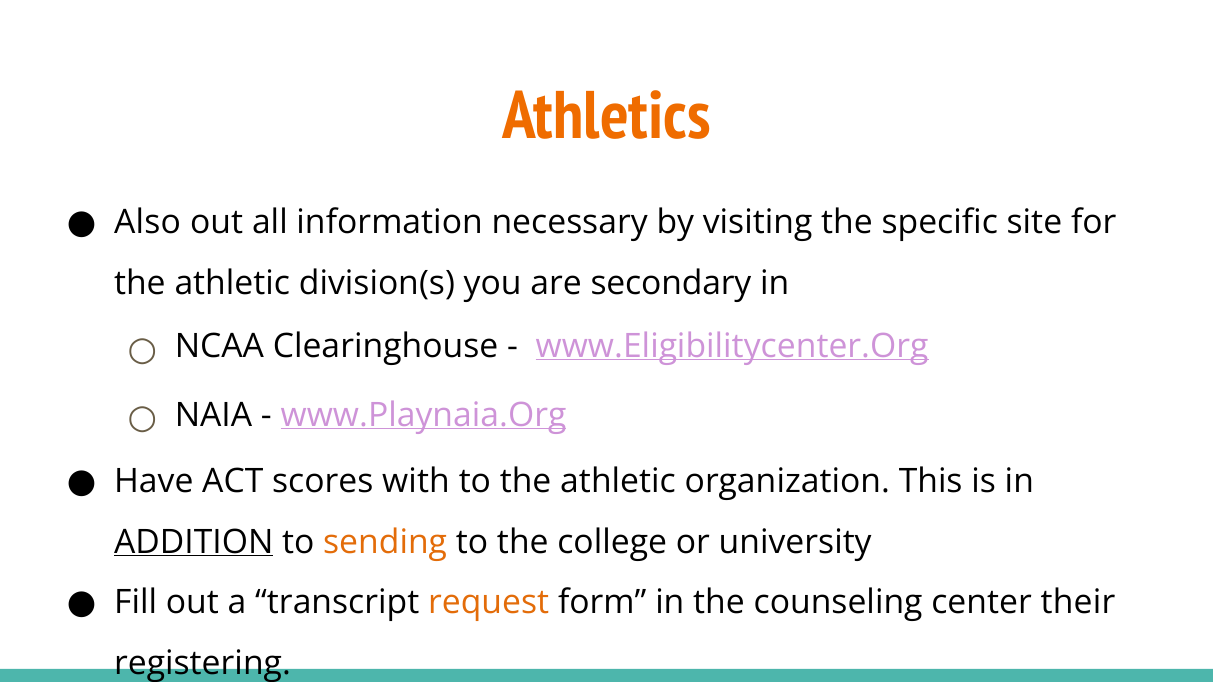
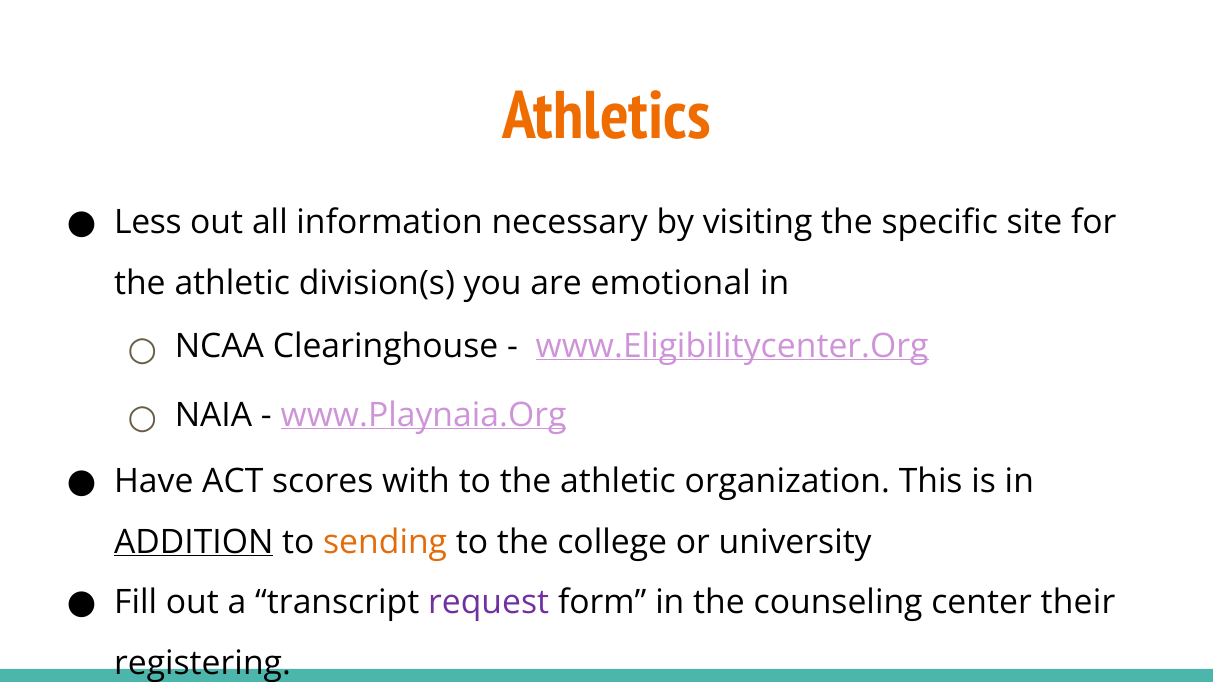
Also: Also -> Less
secondary: secondary -> emotional
request colour: orange -> purple
